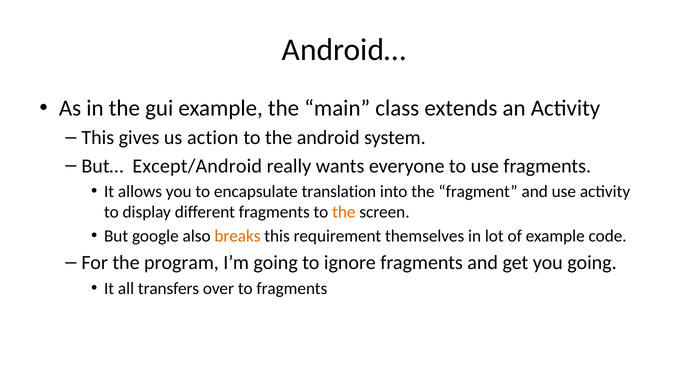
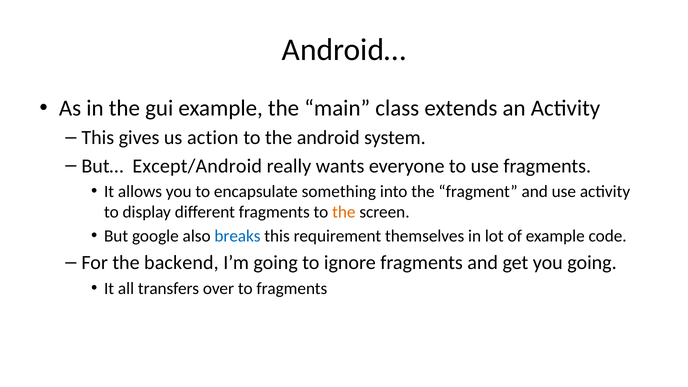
translation: translation -> something
breaks colour: orange -> blue
program: program -> backend
